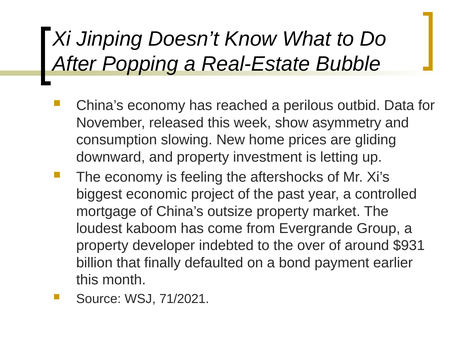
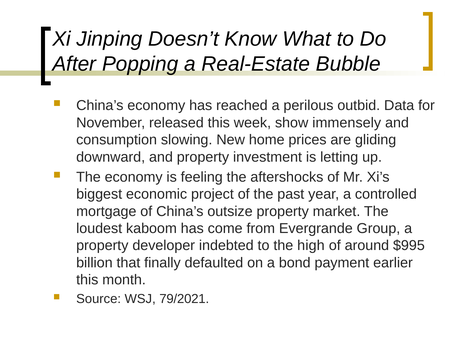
asymmetry: asymmetry -> immensely
over: over -> high
$931: $931 -> $995
71/2021: 71/2021 -> 79/2021
